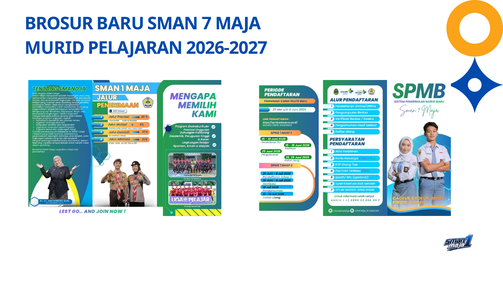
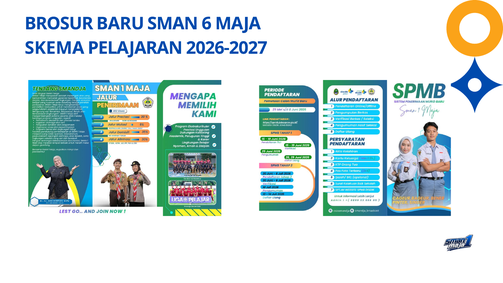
7: 7 -> 6
MURID: MURID -> SKEMA
